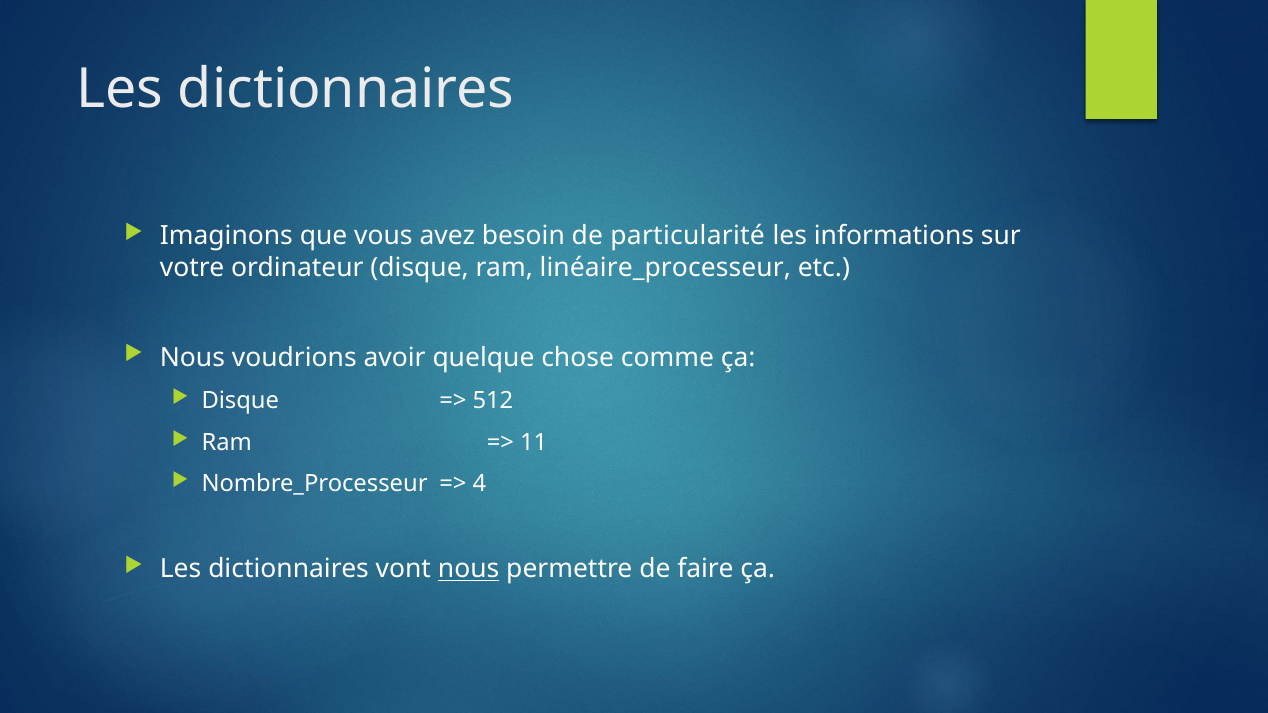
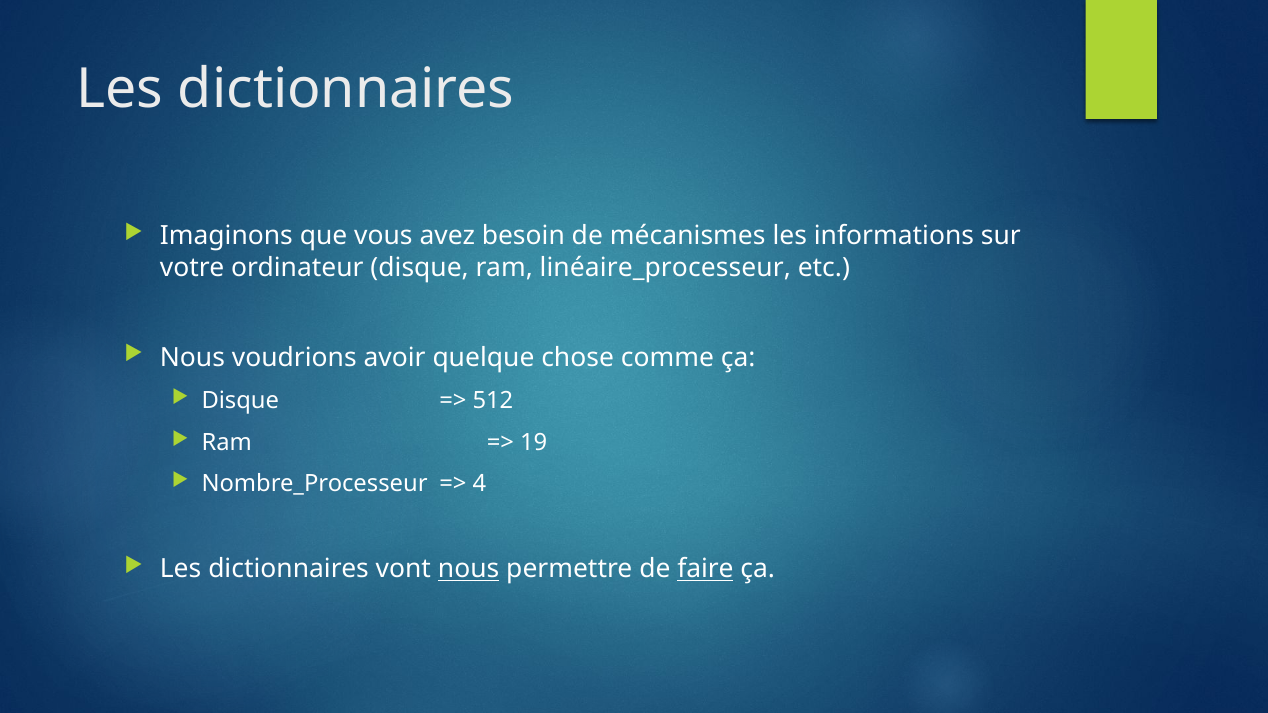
particularité: particularité -> mécanismes
11: 11 -> 19
faire underline: none -> present
